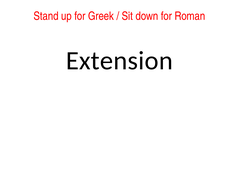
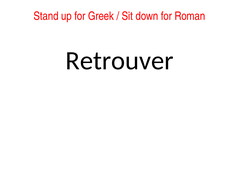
Extension: Extension -> Retrouver
